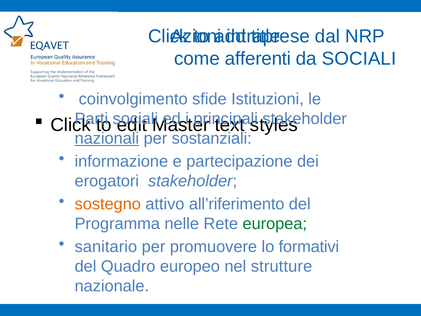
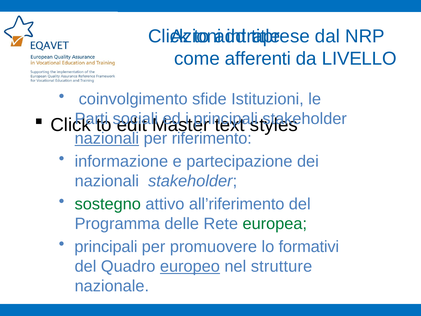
da SOCIALI: SOCIALI -> LIVELLO
sostanziali: sostanziali -> riferimento
erogatori at (107, 181): erogatori -> nazionali
sostegno colour: orange -> green
nelle: nelle -> delle
sanitario at (106, 246): sanitario -> principali
europeo underline: none -> present
